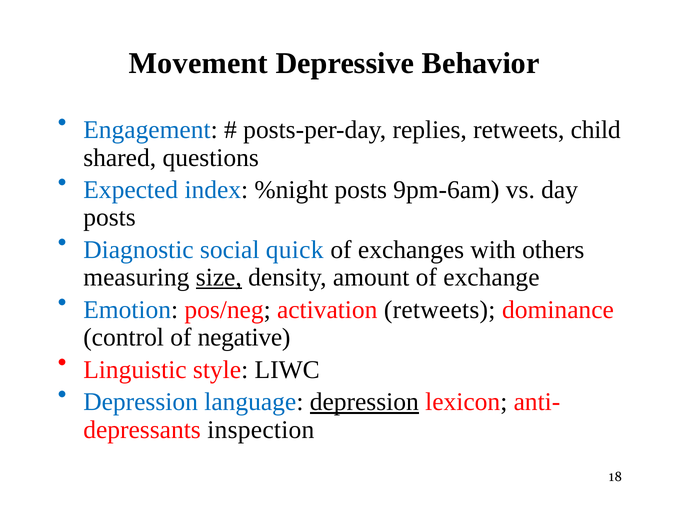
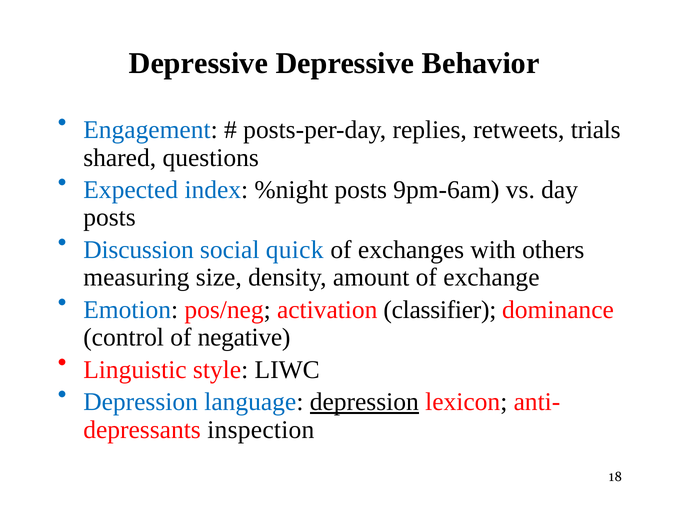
Movement at (198, 63): Movement -> Depressive
child: child -> trials
Diagnostic: Diagnostic -> Discussion
size underline: present -> none
activation retweets: retweets -> classifier
